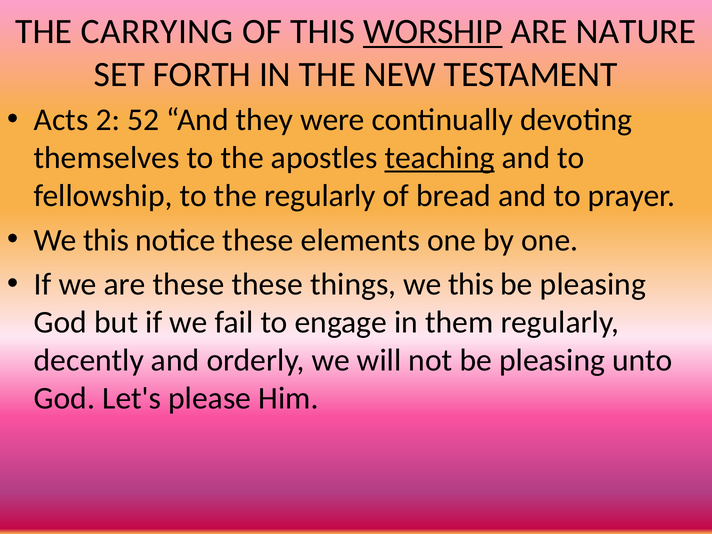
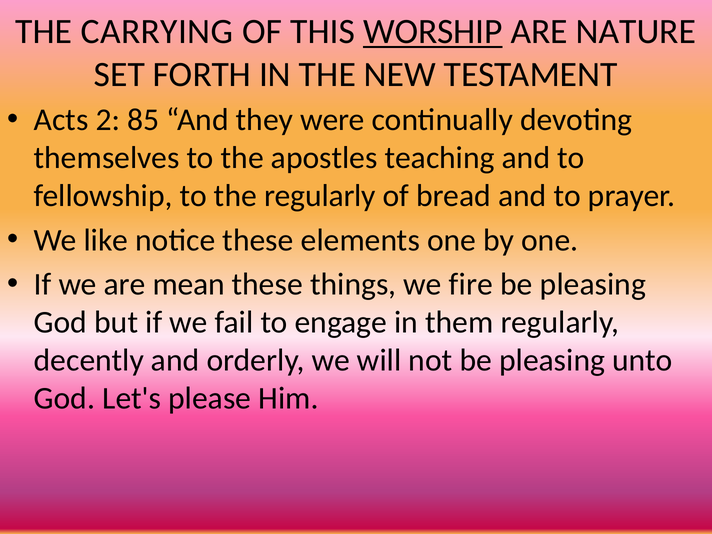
52: 52 -> 85
teaching underline: present -> none
this at (106, 240): this -> like
are these: these -> mean
things we this: this -> fire
